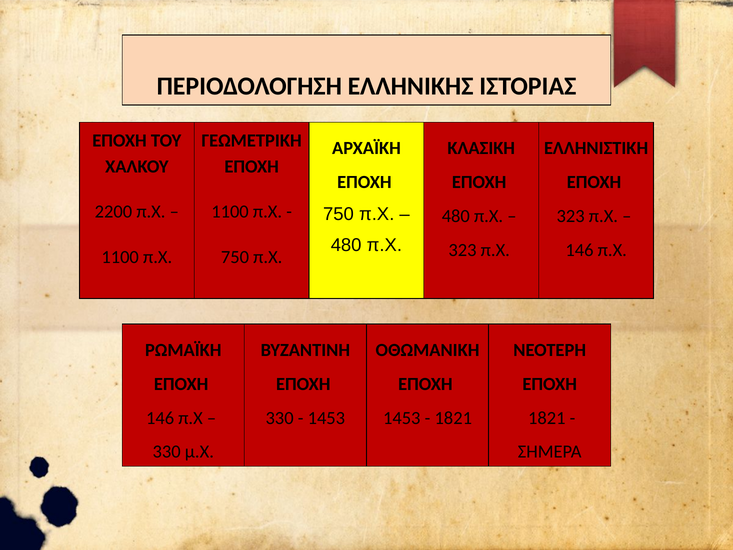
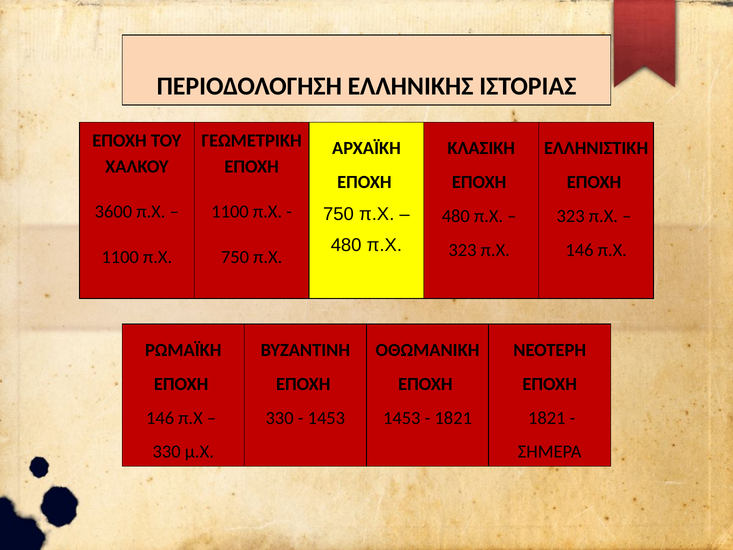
2200: 2200 -> 3600
